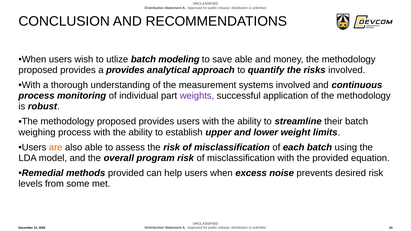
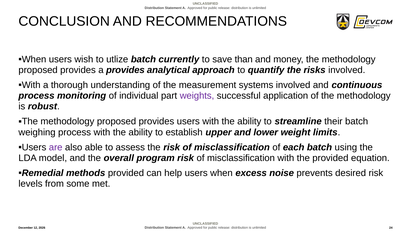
modeling: modeling -> currently
save able: able -> than
are colour: orange -> purple
